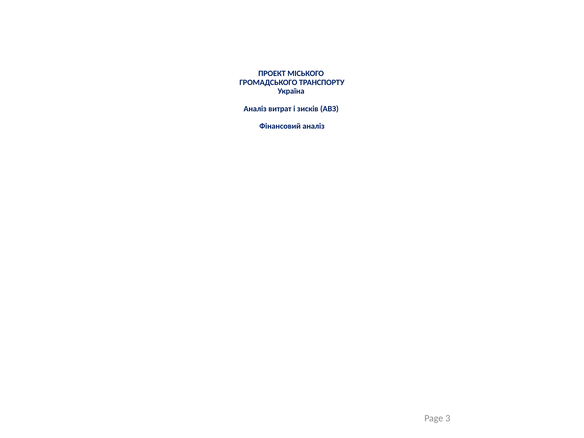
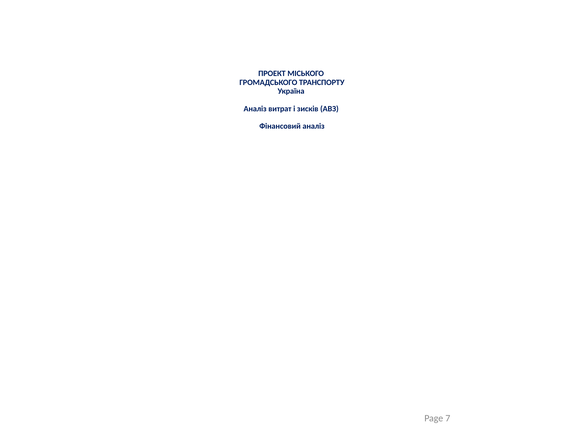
3: 3 -> 7
